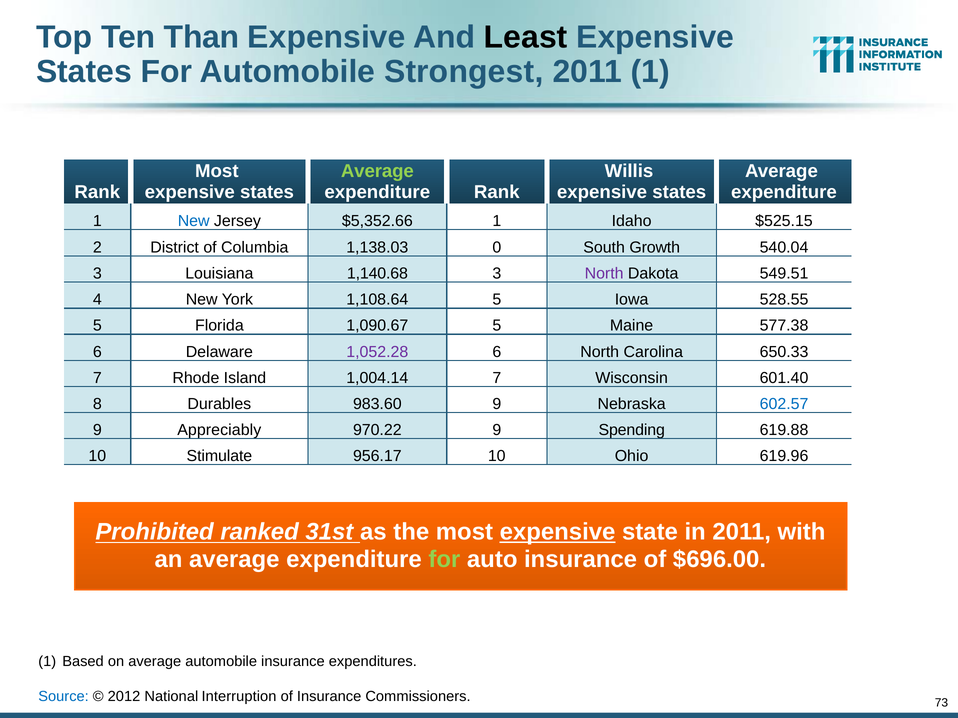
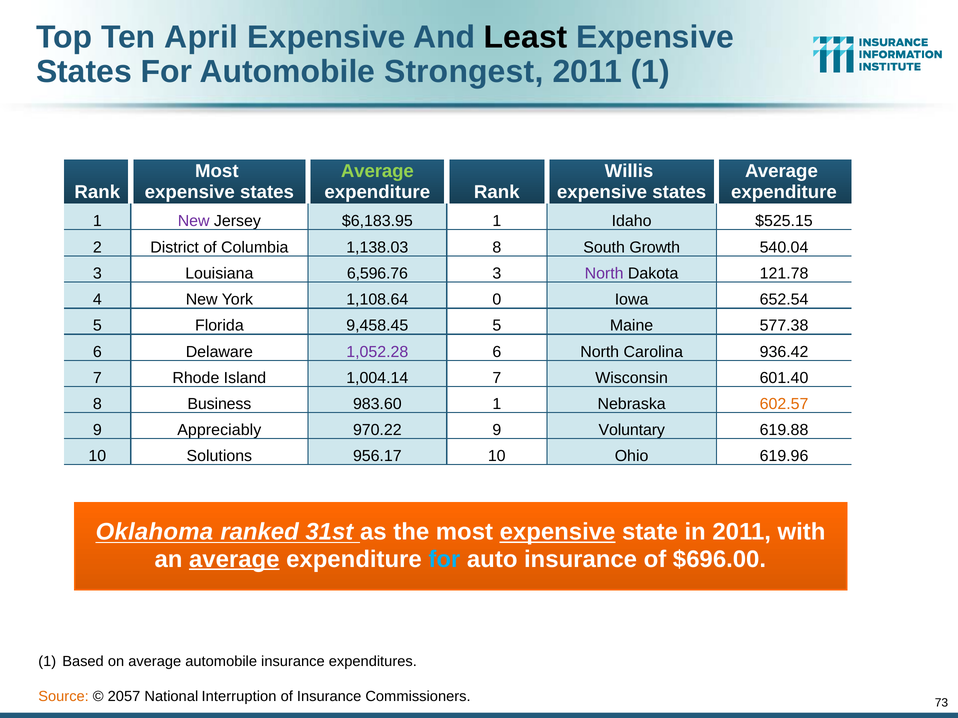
Than: Than -> April
New at (194, 221) colour: blue -> purple
$5,352.66: $5,352.66 -> $6,183.95
1,138.03 0: 0 -> 8
1,140.68: 1,140.68 -> 6,596.76
549.51: 549.51 -> 121.78
1,108.64 5: 5 -> 0
528.55: 528.55 -> 652.54
1,090.67: 1,090.67 -> 9,458.45
650.33: 650.33 -> 936.42
Durables: Durables -> Business
983.60 9: 9 -> 1
602.57 colour: blue -> orange
Spending: Spending -> Voluntary
Stimulate: Stimulate -> Solutions
Prohibited: Prohibited -> Oklahoma
average at (234, 560) underline: none -> present
for at (444, 560) colour: light green -> light blue
Source colour: blue -> orange
2012: 2012 -> 2057
